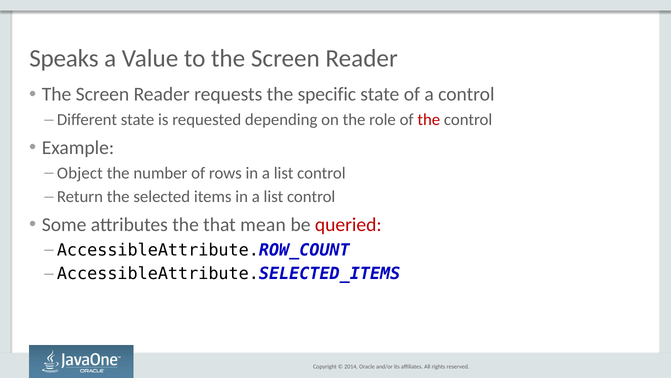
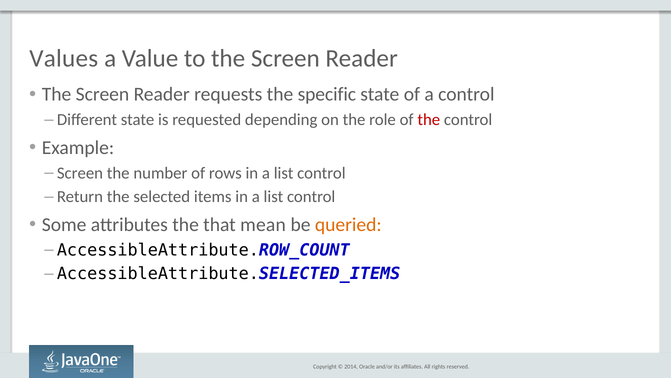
Speaks: Speaks -> Values
Object at (80, 173): Object -> Screen
queried colour: red -> orange
